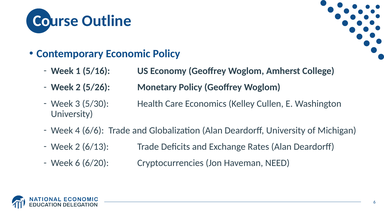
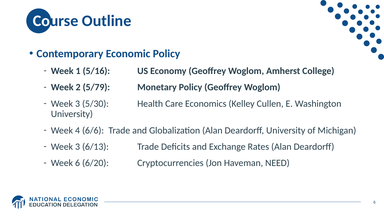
5/26: 5/26 -> 5/79
2 at (78, 147): 2 -> 3
